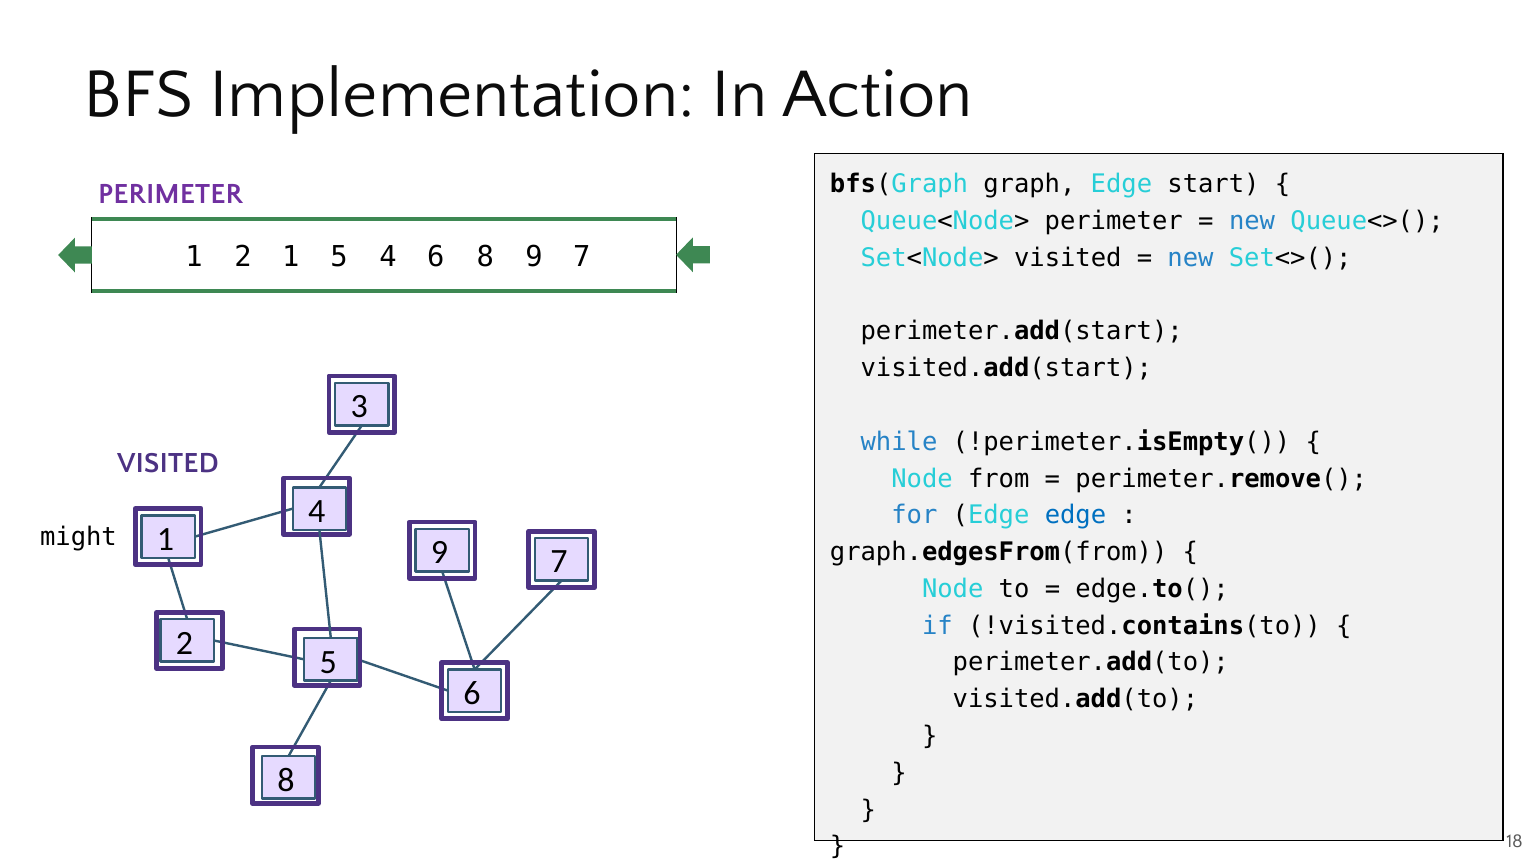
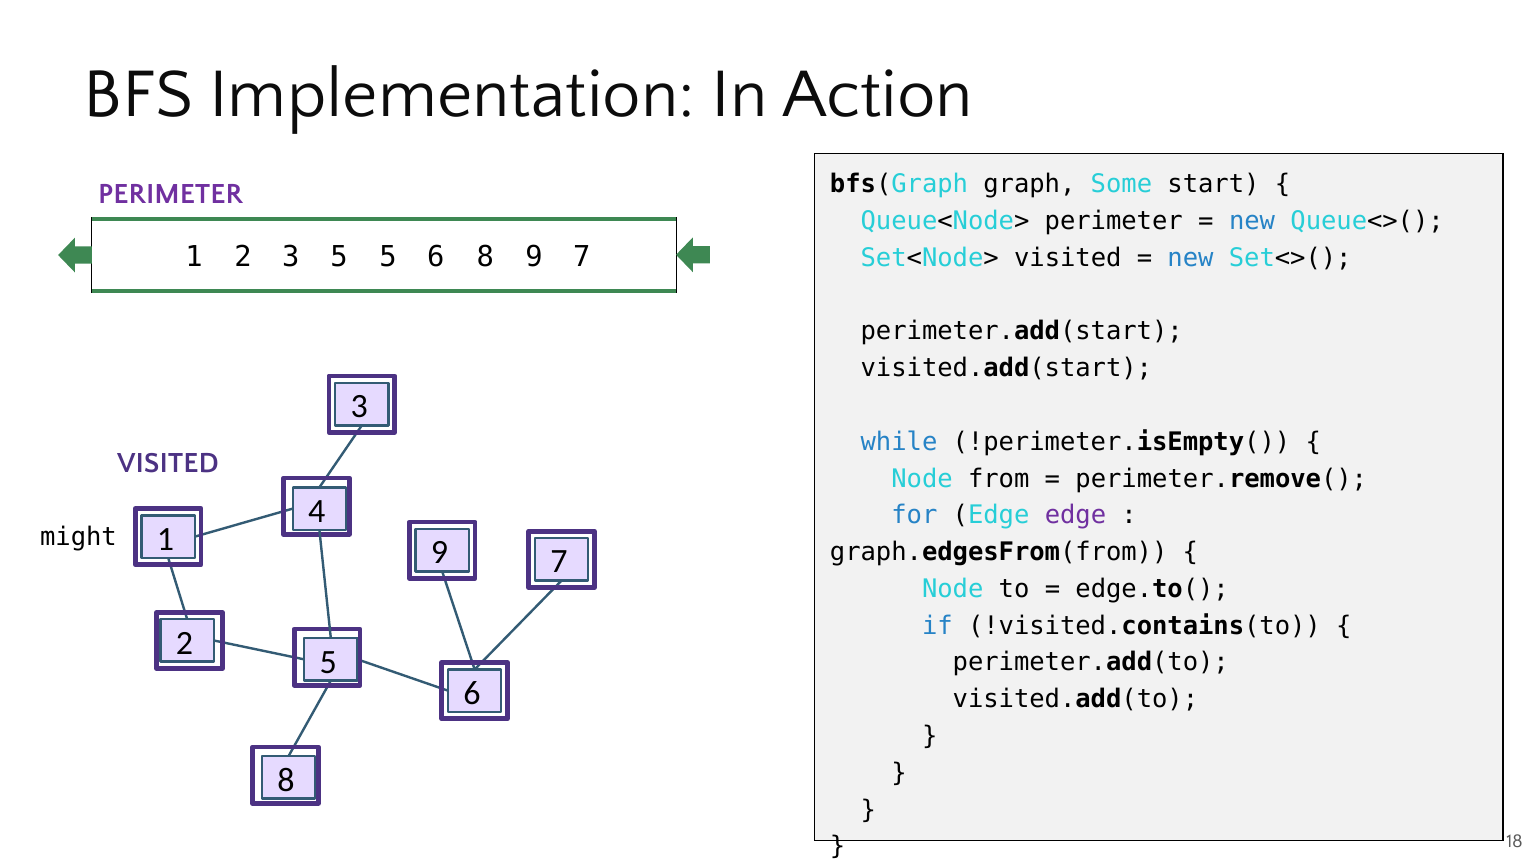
graph Edge: Edge -> Some
1 at (291, 257): 1 -> 3
5 4: 4 -> 5
edge at (1075, 515) colour: blue -> purple
